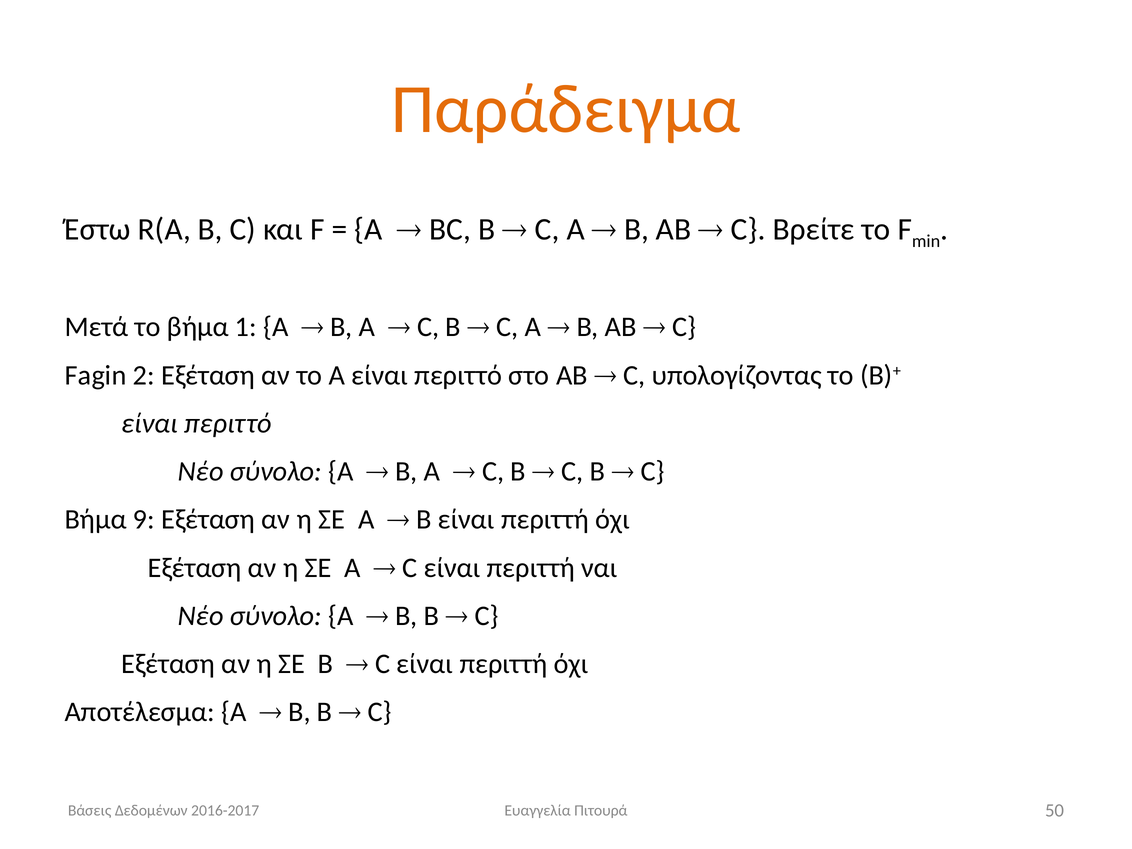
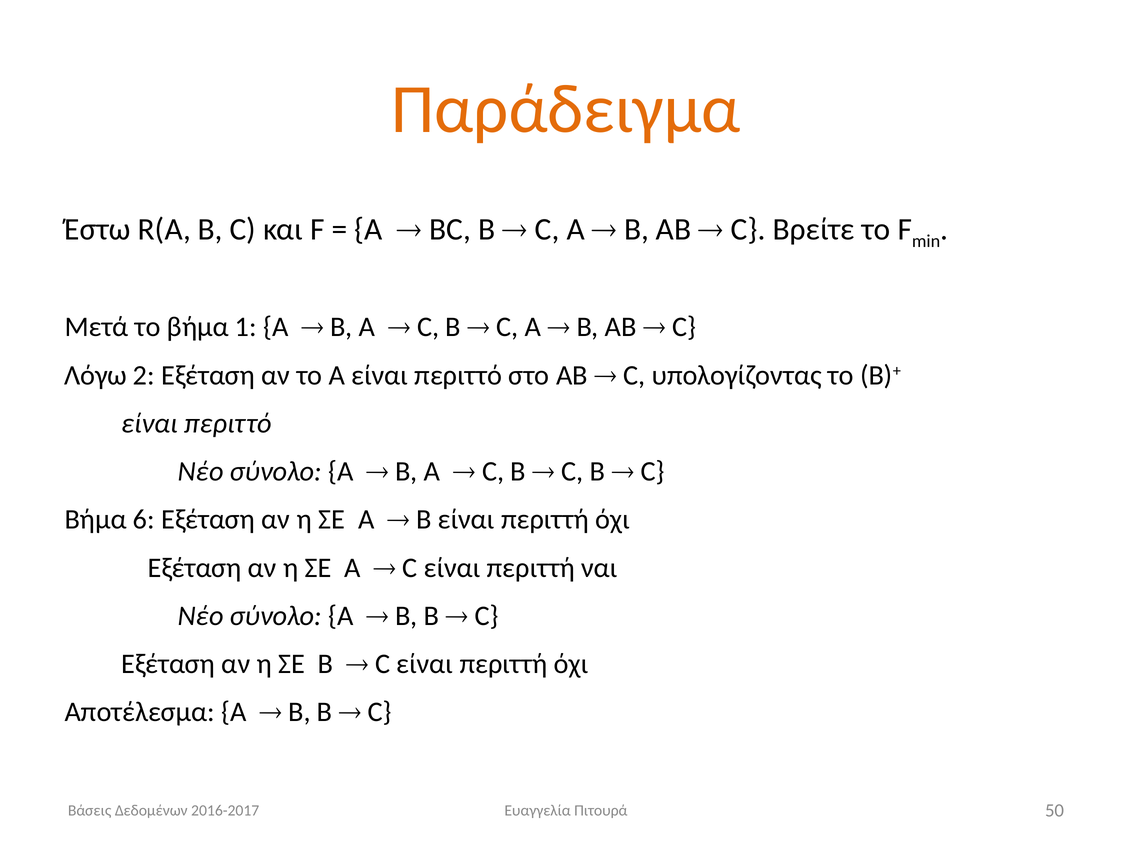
Fagin: Fagin -> Λόγω
9: 9 -> 6
